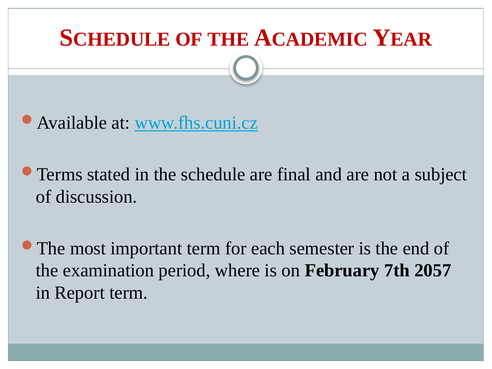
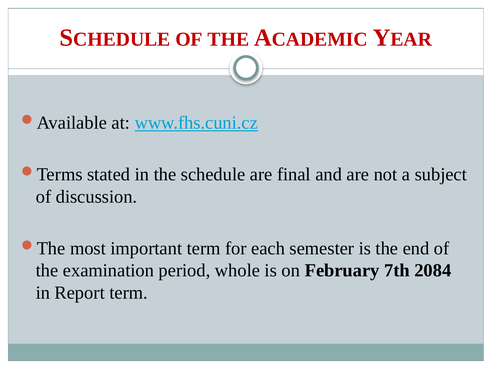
where: where -> whole
2057: 2057 -> 2084
